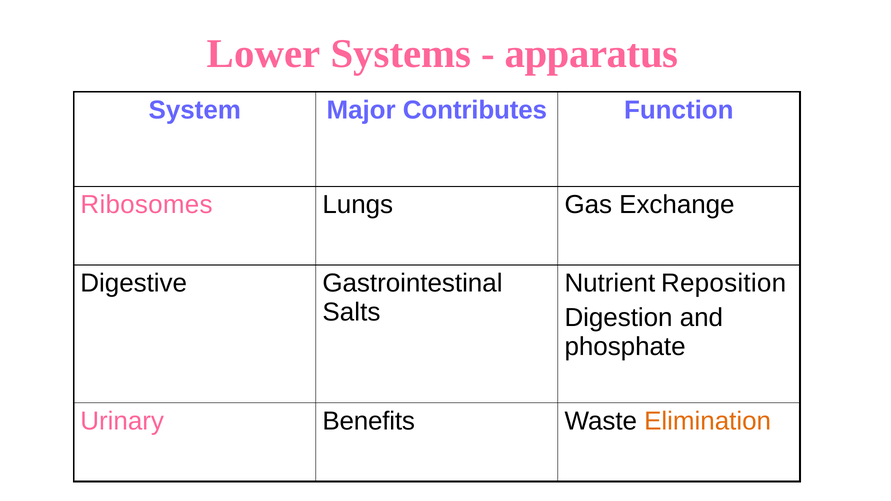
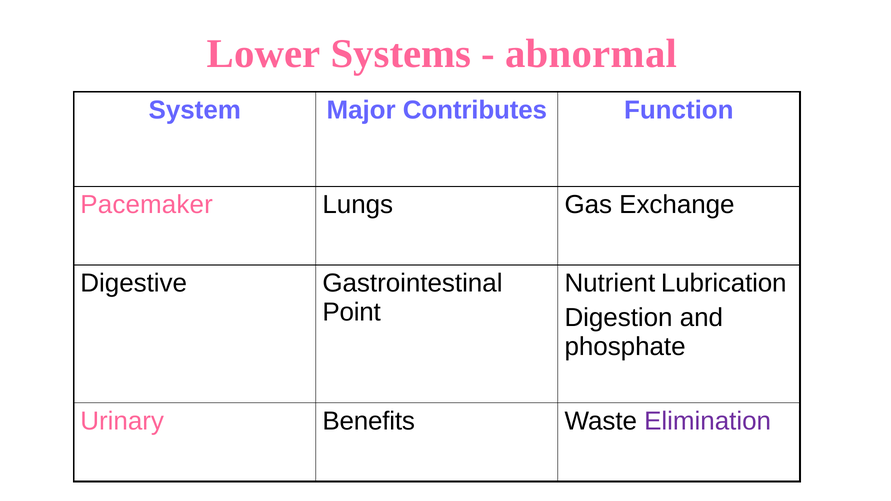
apparatus: apparatus -> abnormal
Ribosomes: Ribosomes -> Pacemaker
Reposition: Reposition -> Lubrication
Salts: Salts -> Point
Elimination colour: orange -> purple
